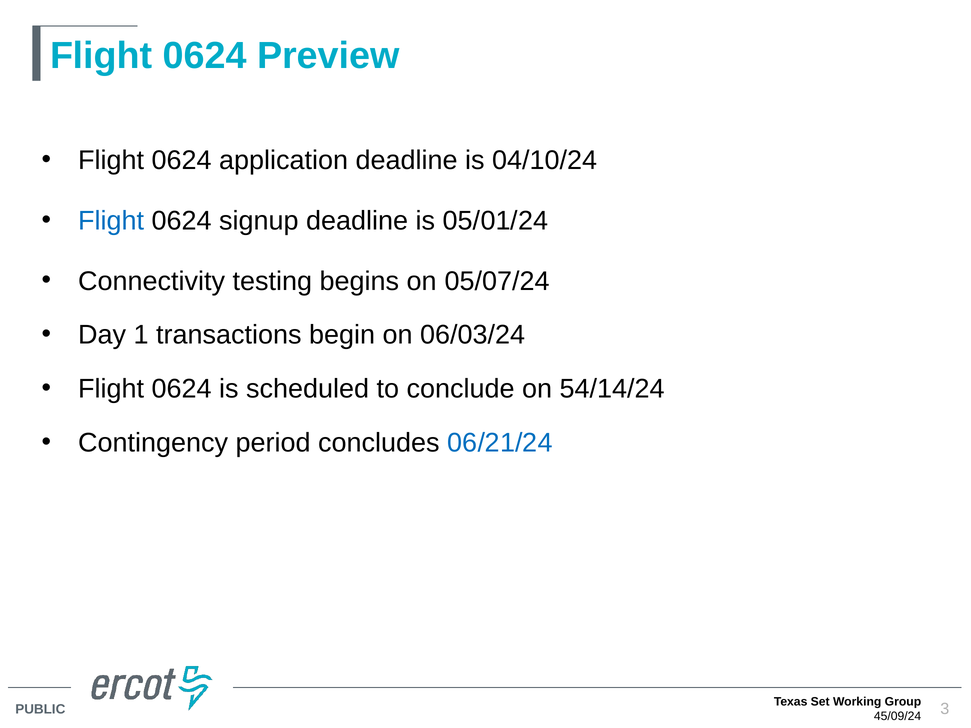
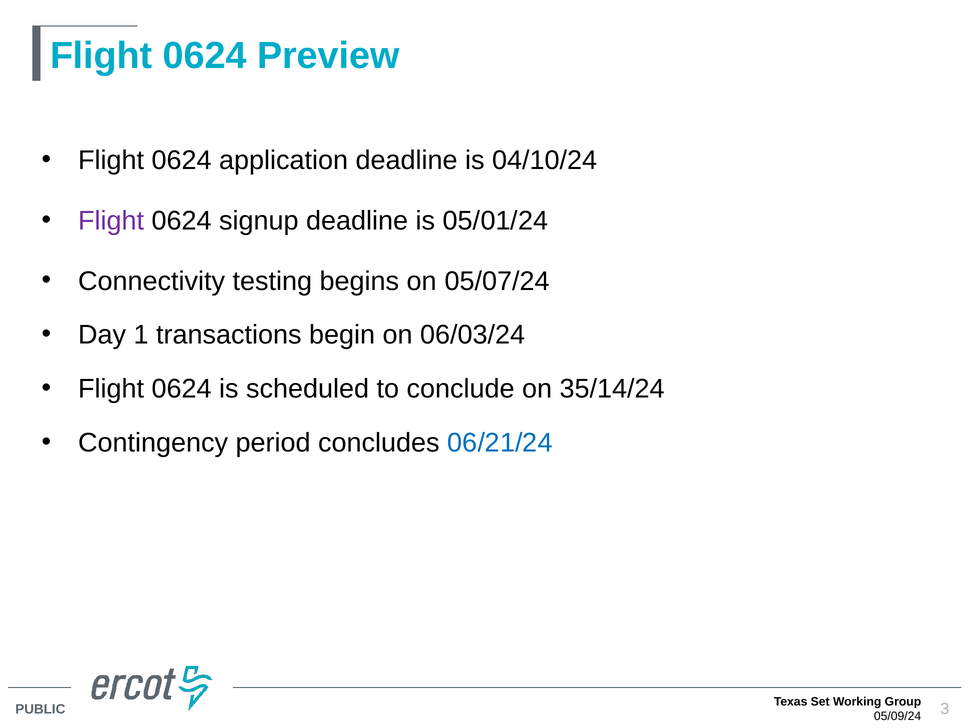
Flight at (111, 221) colour: blue -> purple
54/14/24: 54/14/24 -> 35/14/24
45/09/24: 45/09/24 -> 05/09/24
